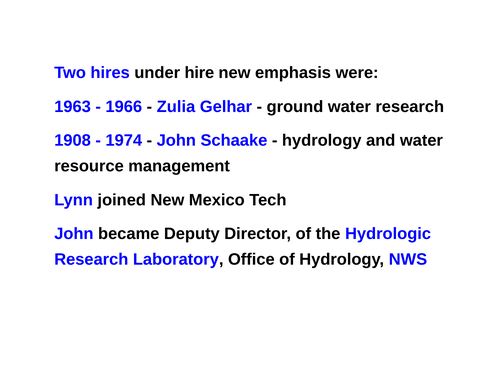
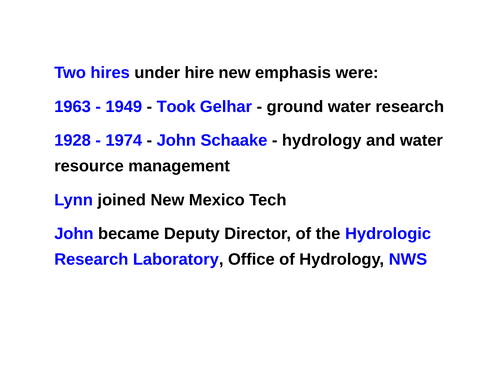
1966: 1966 -> 1949
Zulia: Zulia -> Took
1908: 1908 -> 1928
